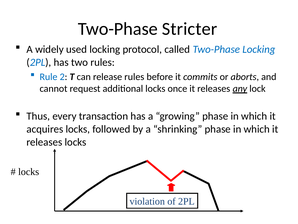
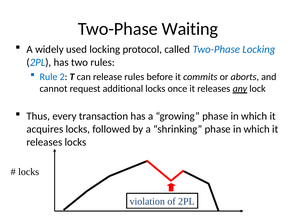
Stricter: Stricter -> Waiting
